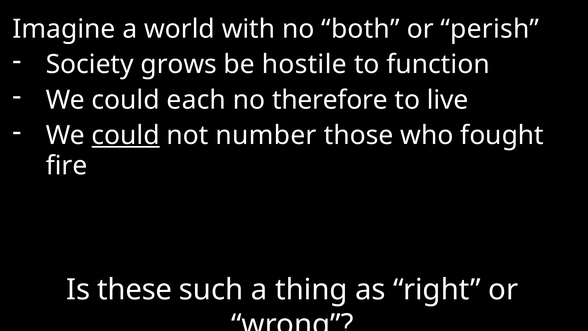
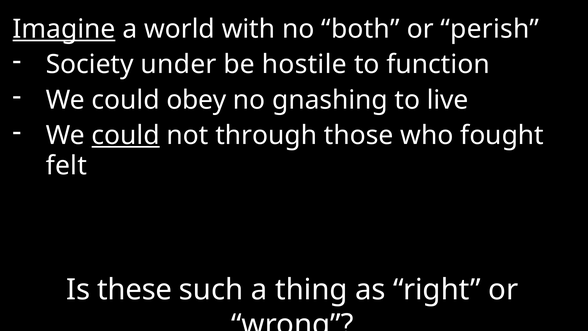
Imagine underline: none -> present
grows: grows -> under
each: each -> obey
therefore: therefore -> gnashing
number: number -> through
fire: fire -> felt
